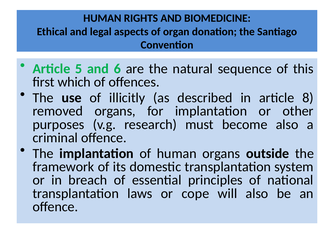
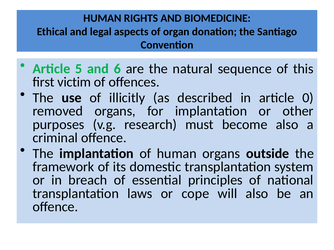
which: which -> victim
8: 8 -> 0
